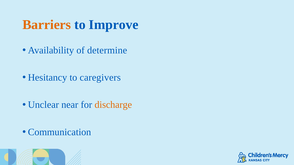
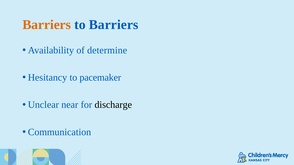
to Improve: Improve -> Barriers
caregivers: caregivers -> pacemaker
discharge colour: orange -> black
